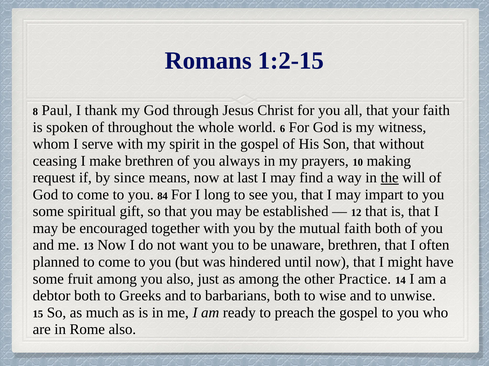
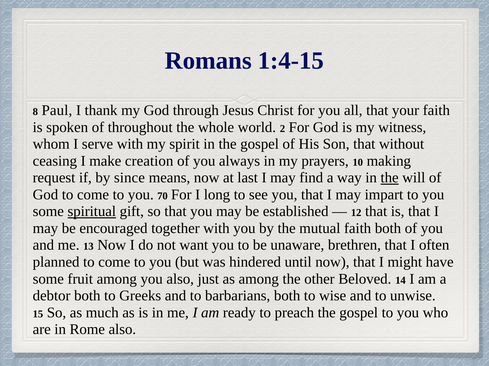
1:2-15: 1:2-15 -> 1:4-15
6: 6 -> 2
make brethren: brethren -> creation
84: 84 -> 70
spiritual underline: none -> present
Practice: Practice -> Beloved
